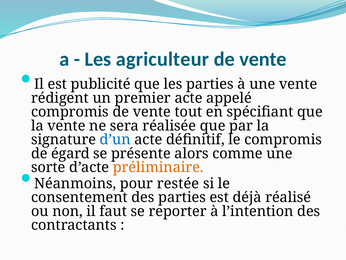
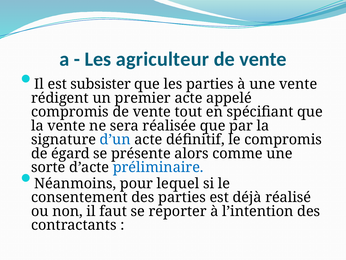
publicité: publicité -> subsister
préliminaire colour: orange -> blue
restée: restée -> lequel
